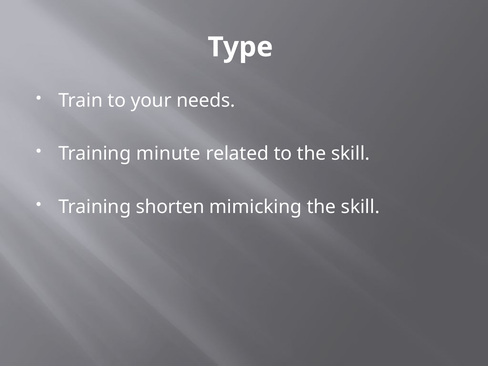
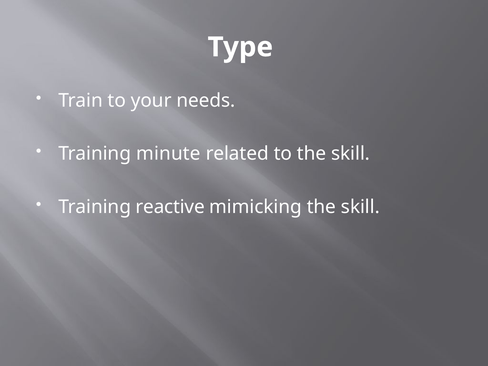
shorten: shorten -> reactive
